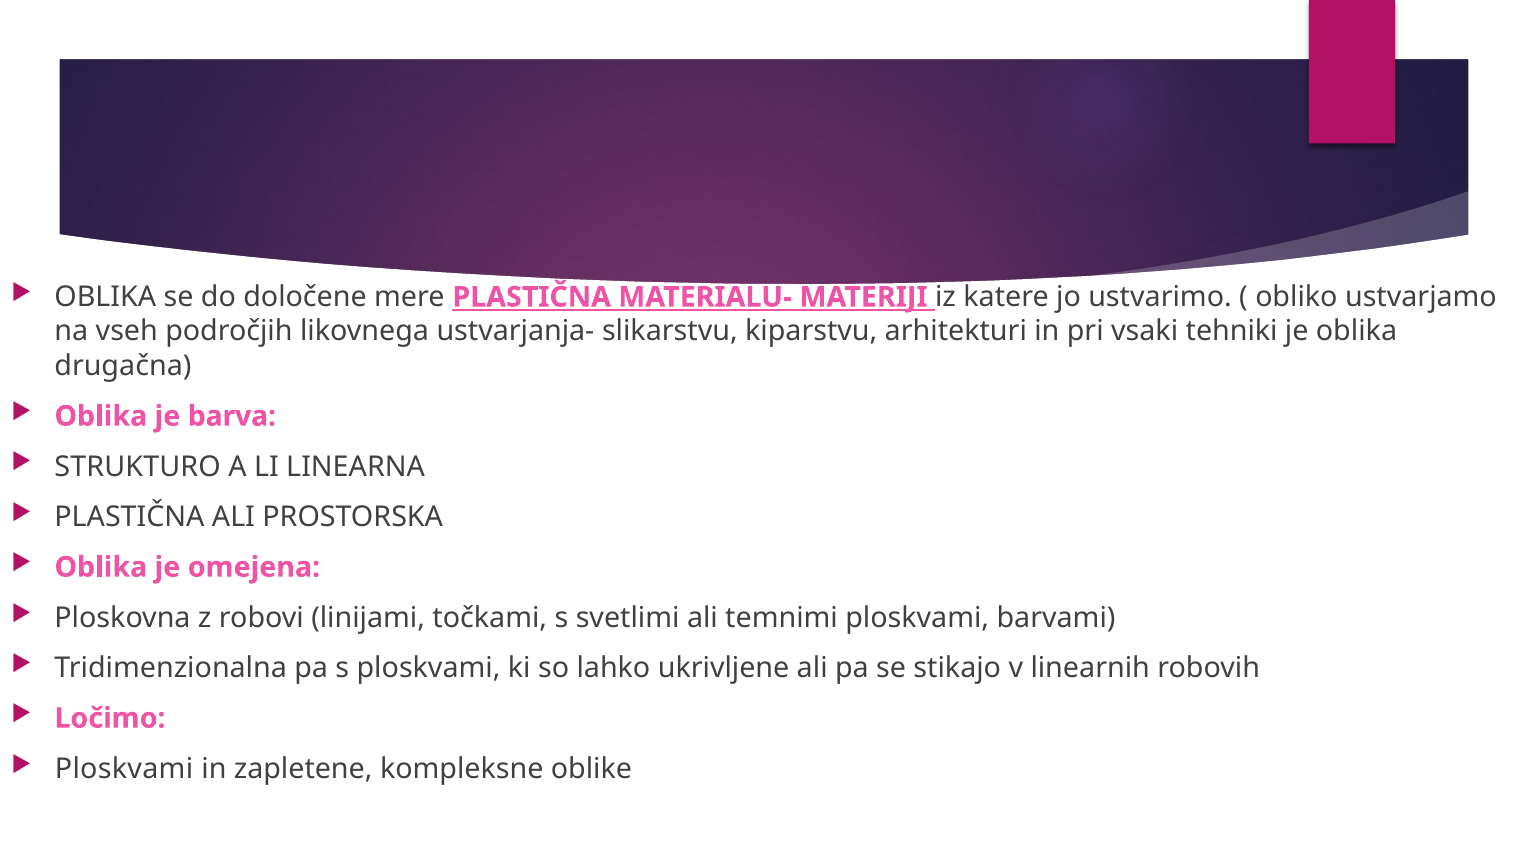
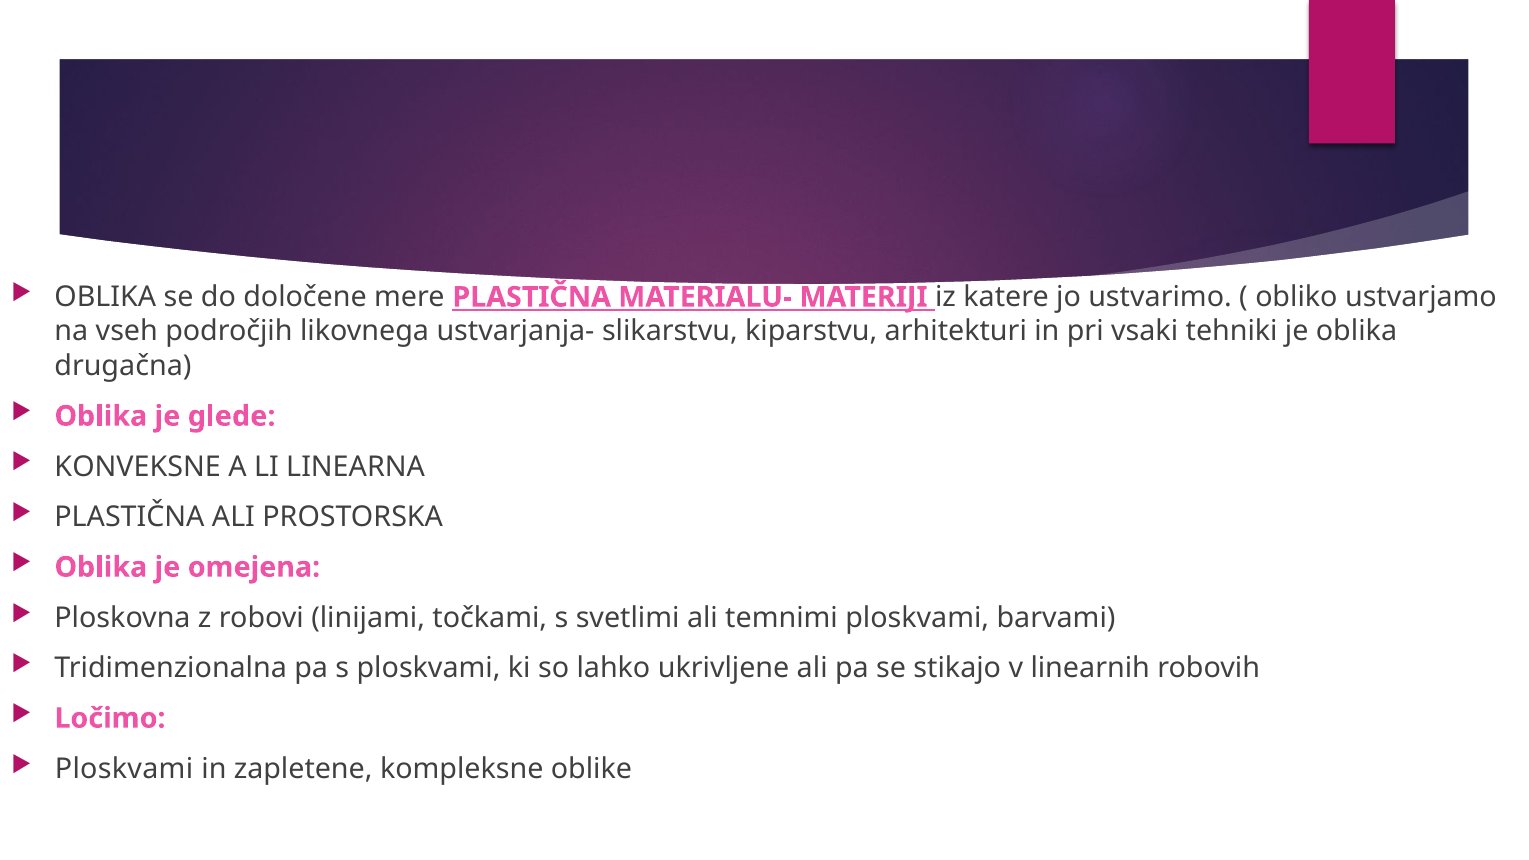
barva: barva -> glede
STRUKTURO: STRUKTURO -> KONVEKSNE
